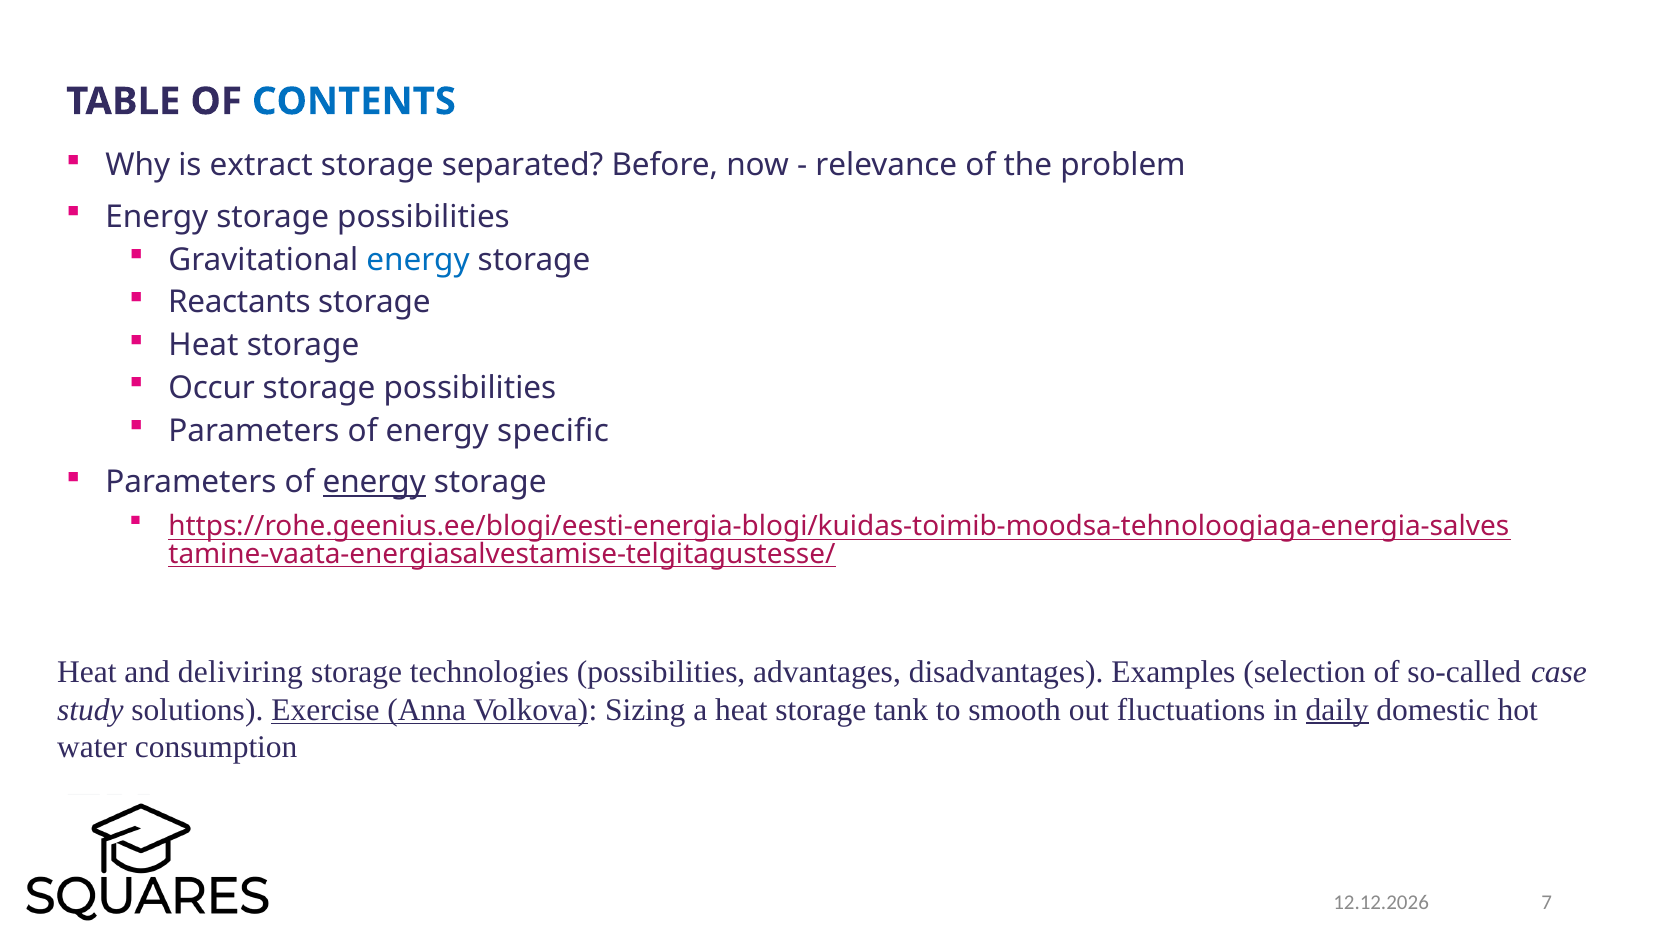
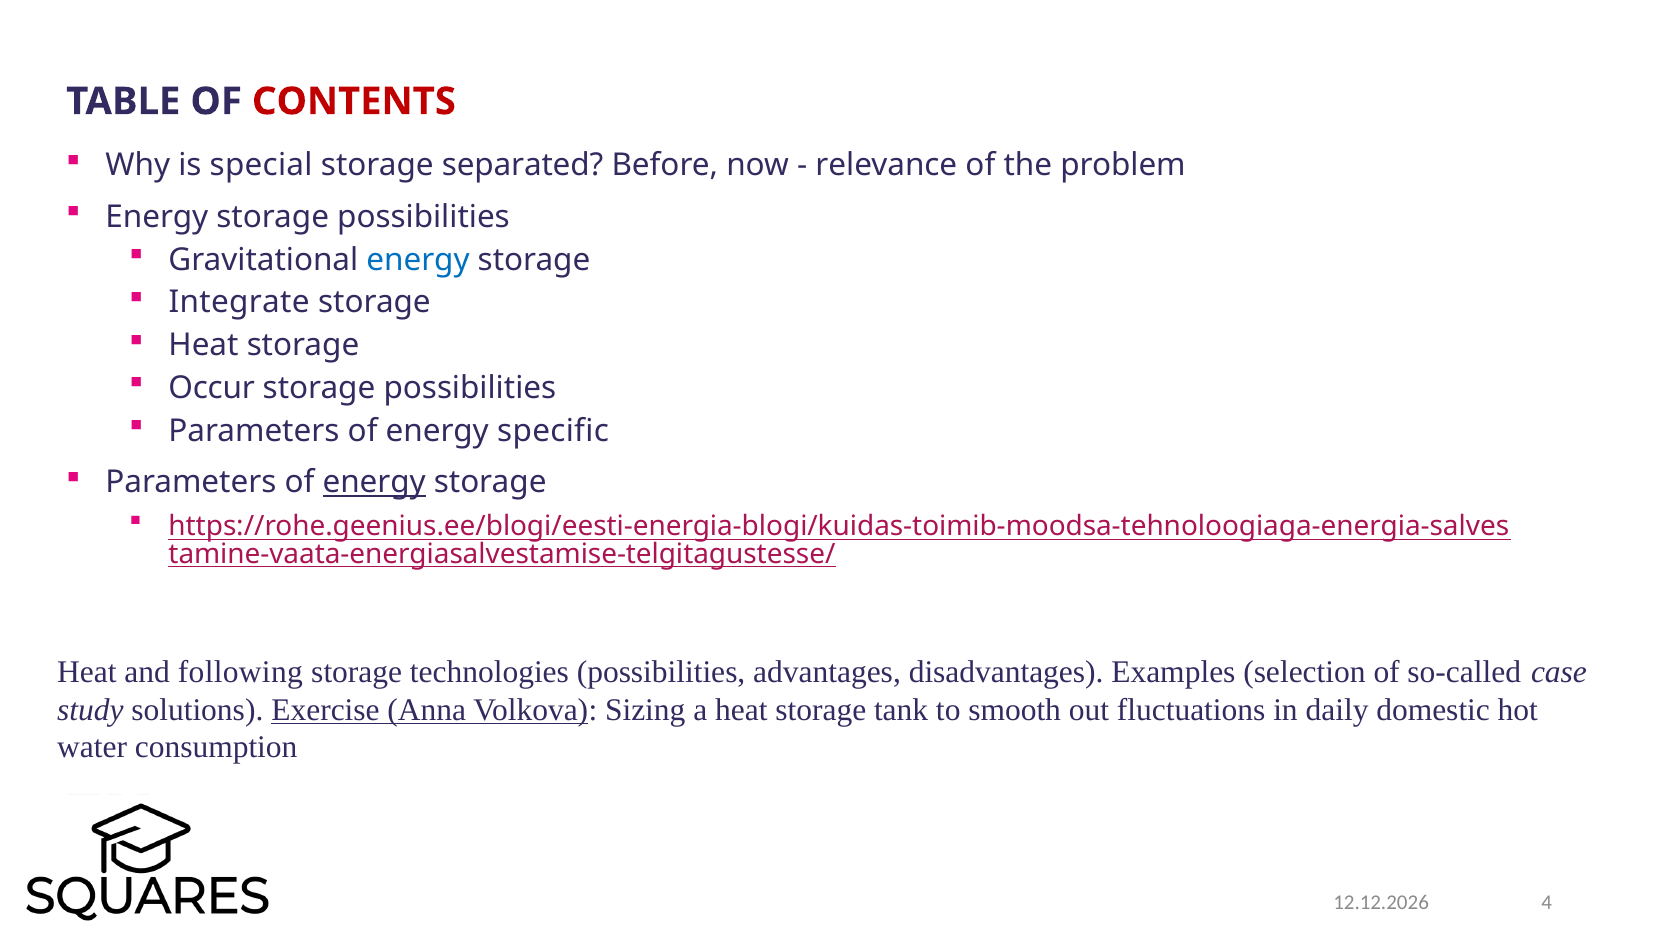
CONTENTS colour: blue -> red
extract: extract -> special
Reactants: Reactants -> Integrate
deliviring: deliviring -> following
daily underline: present -> none
7: 7 -> 4
